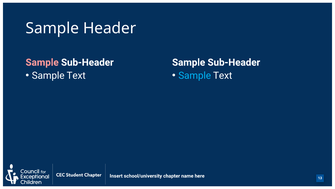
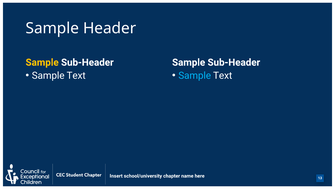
Sample at (42, 62) colour: pink -> yellow
